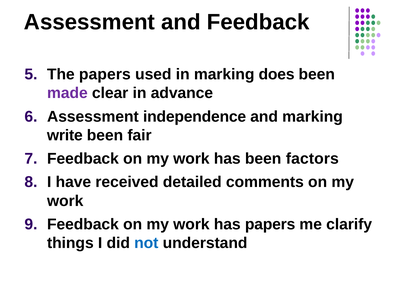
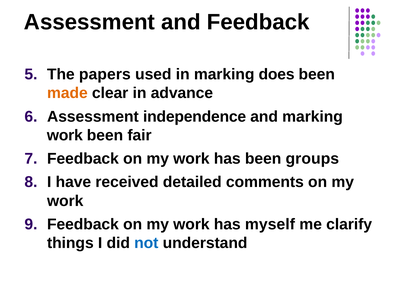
made colour: purple -> orange
write at (65, 135): write -> work
factors: factors -> groups
has papers: papers -> myself
